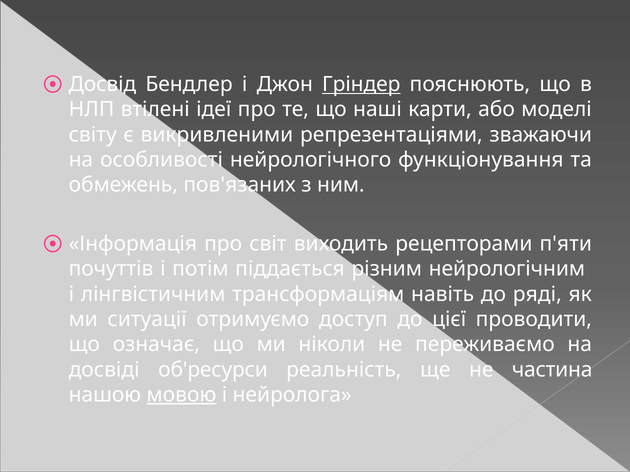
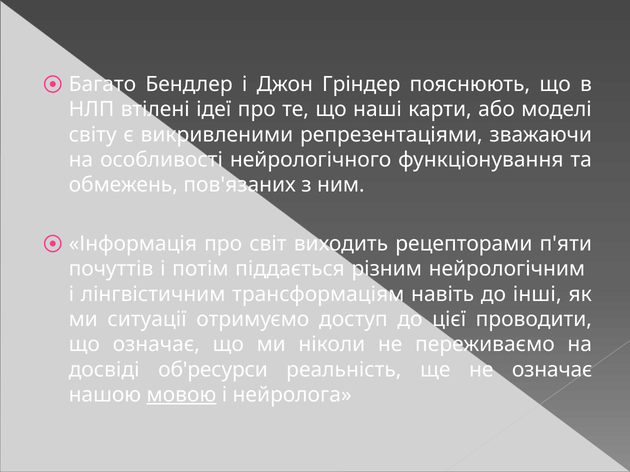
Досвід: Досвід -> Багато
Гріндер underline: present -> none
ряді: ряді -> інші
не частина: частина -> означає
